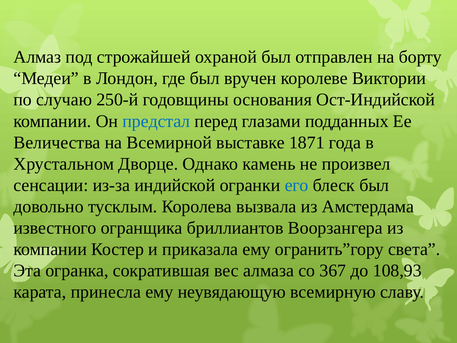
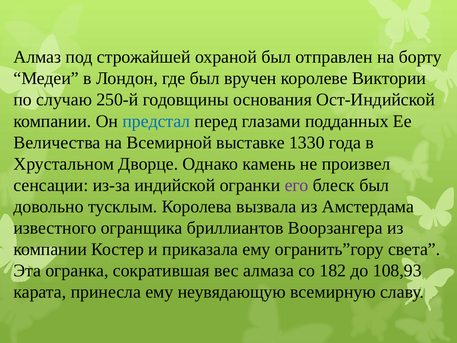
1871: 1871 -> 1330
его colour: blue -> purple
367: 367 -> 182
